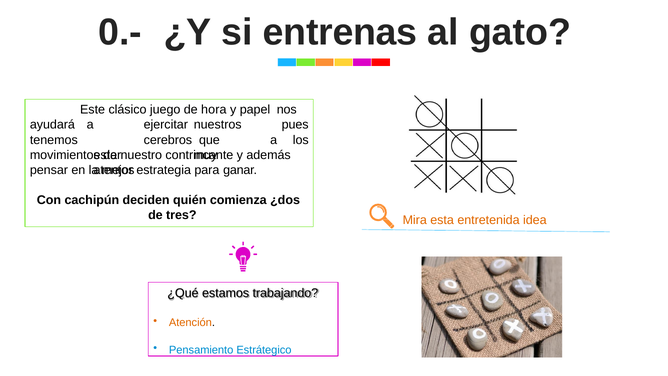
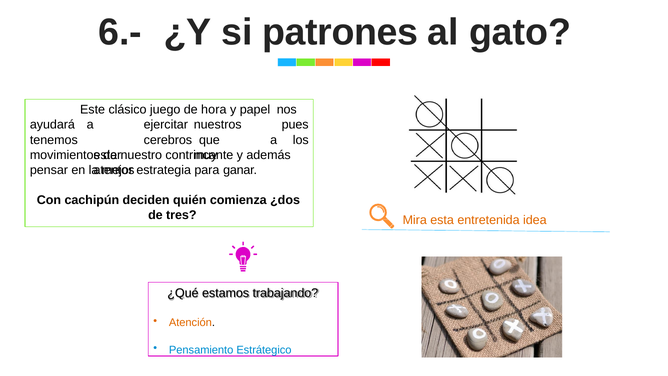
0.-: 0.- -> 6.-
entrenas: entrenas -> patrones
